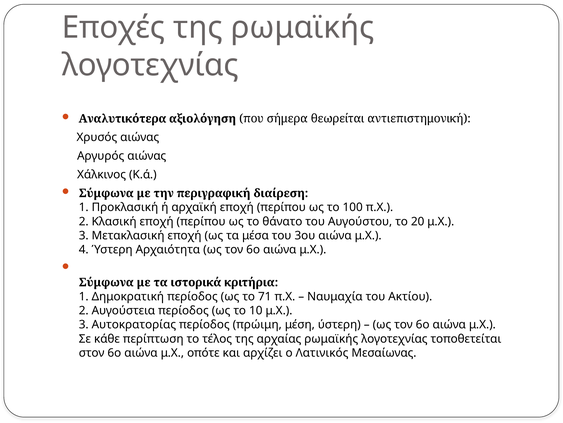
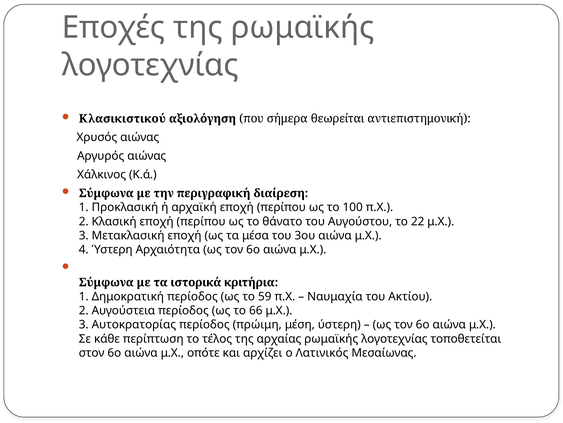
Αναλυτικότερα: Αναλυτικότερα -> Κλασικιστικού
20: 20 -> 22
71: 71 -> 59
10: 10 -> 66
